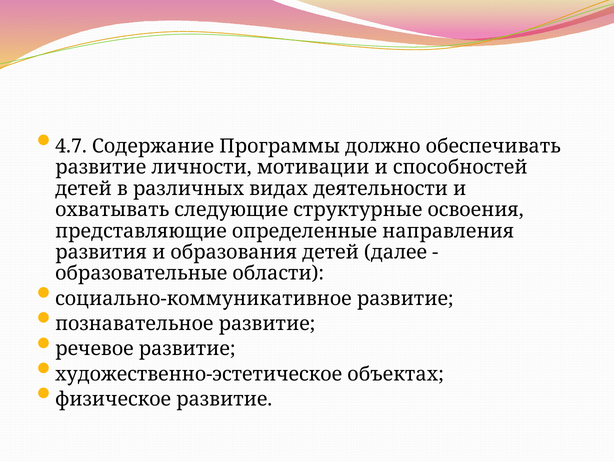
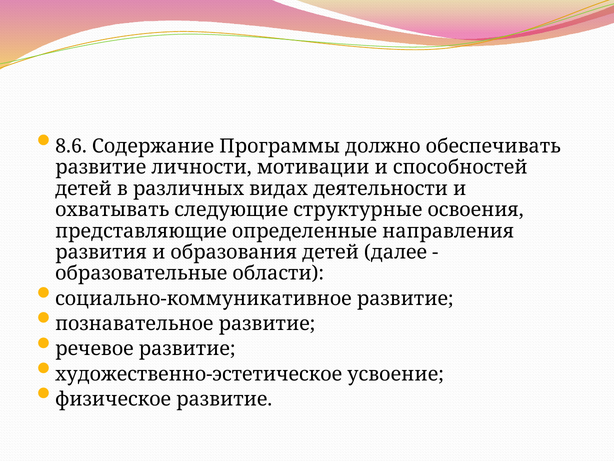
4.7: 4.7 -> 8.6
объектах: объектах -> усвоение
